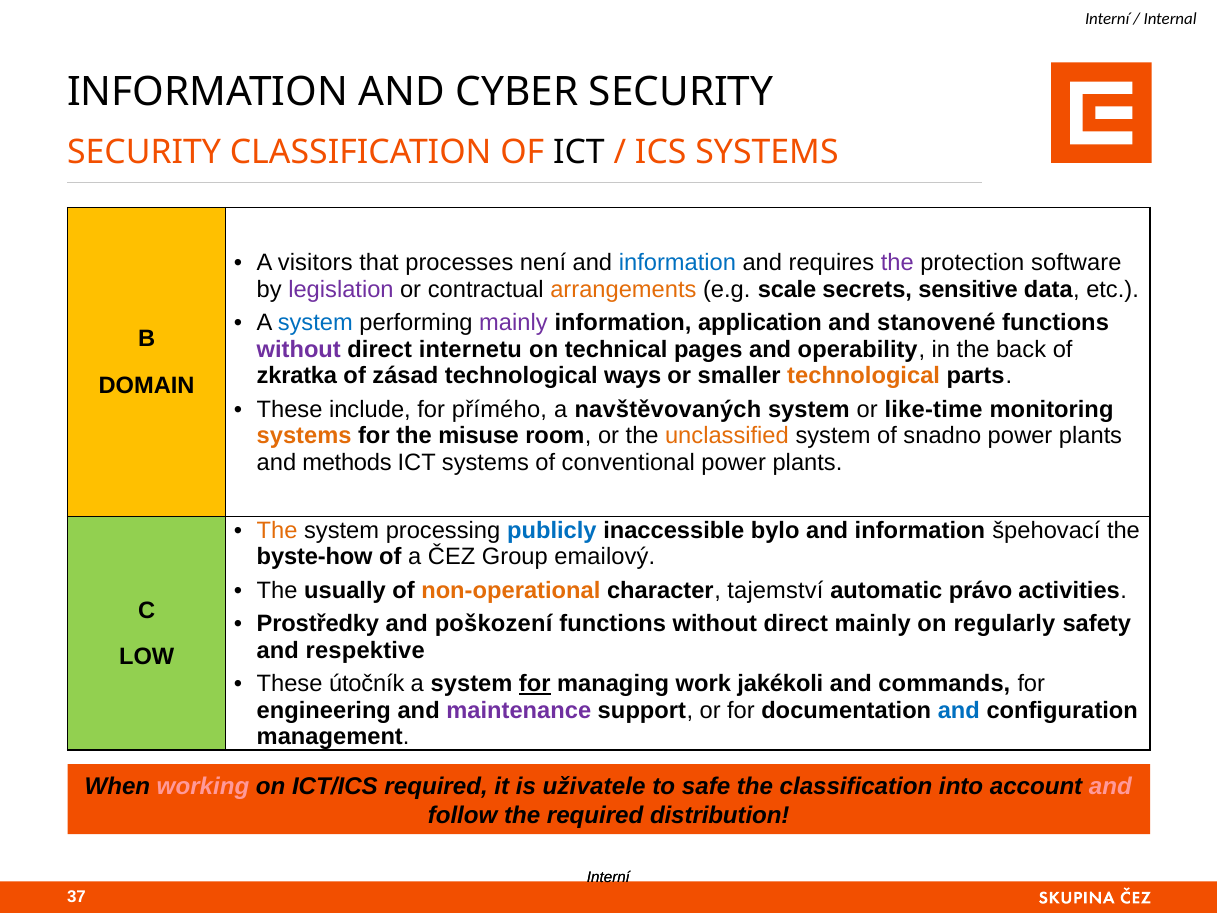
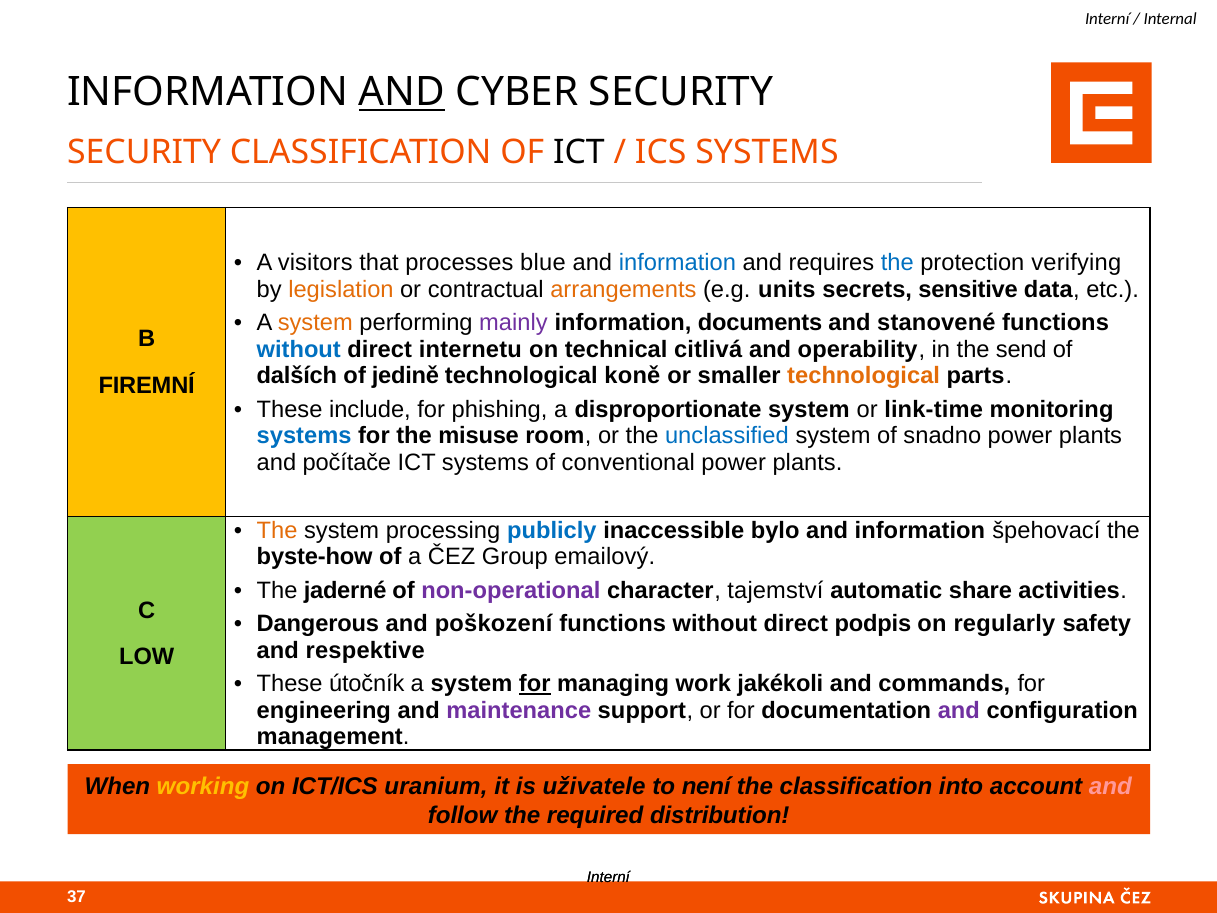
AND at (402, 93) underline: none -> present
není: není -> blue
the at (897, 263) colour: purple -> blue
software: software -> verifying
legislation colour: purple -> orange
scale: scale -> units
system at (315, 323) colour: blue -> orange
application: application -> documents
without at (299, 349) colour: purple -> blue
pages: pages -> citlivá
back: back -> send
zkratka: zkratka -> dalších
zásad: zásad -> jedině
ways: ways -> koně
DOMAIN: DOMAIN -> FIREMNÍ
přímého: přímého -> phishing
navštěvovaných: navštěvovaných -> disproportionate
like-time: like-time -> link-time
systems at (304, 436) colour: orange -> blue
unclassified colour: orange -> blue
methods: methods -> počítače
usually: usually -> jaderné
non-operational colour: orange -> purple
právo: právo -> share
Prostředky: Prostředky -> Dangerous
direct mainly: mainly -> podpis
and at (959, 710) colour: blue -> purple
working colour: pink -> yellow
ICT/ICS required: required -> uranium
safe: safe -> není
